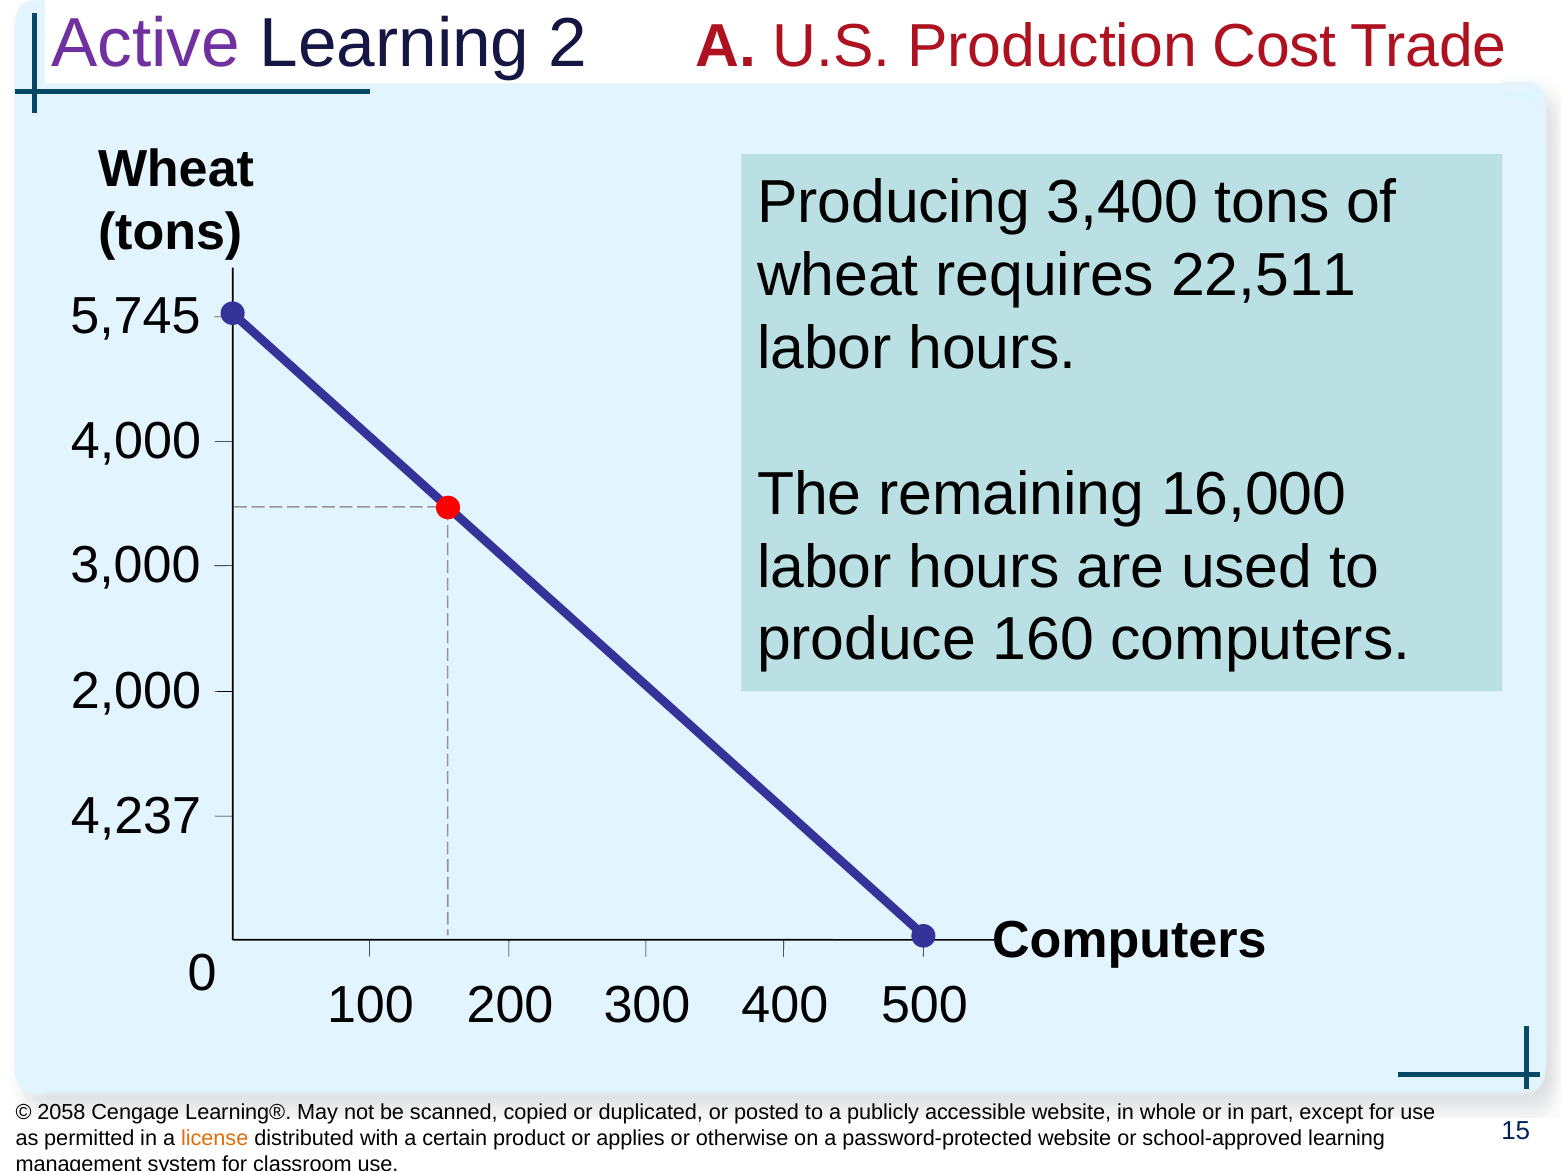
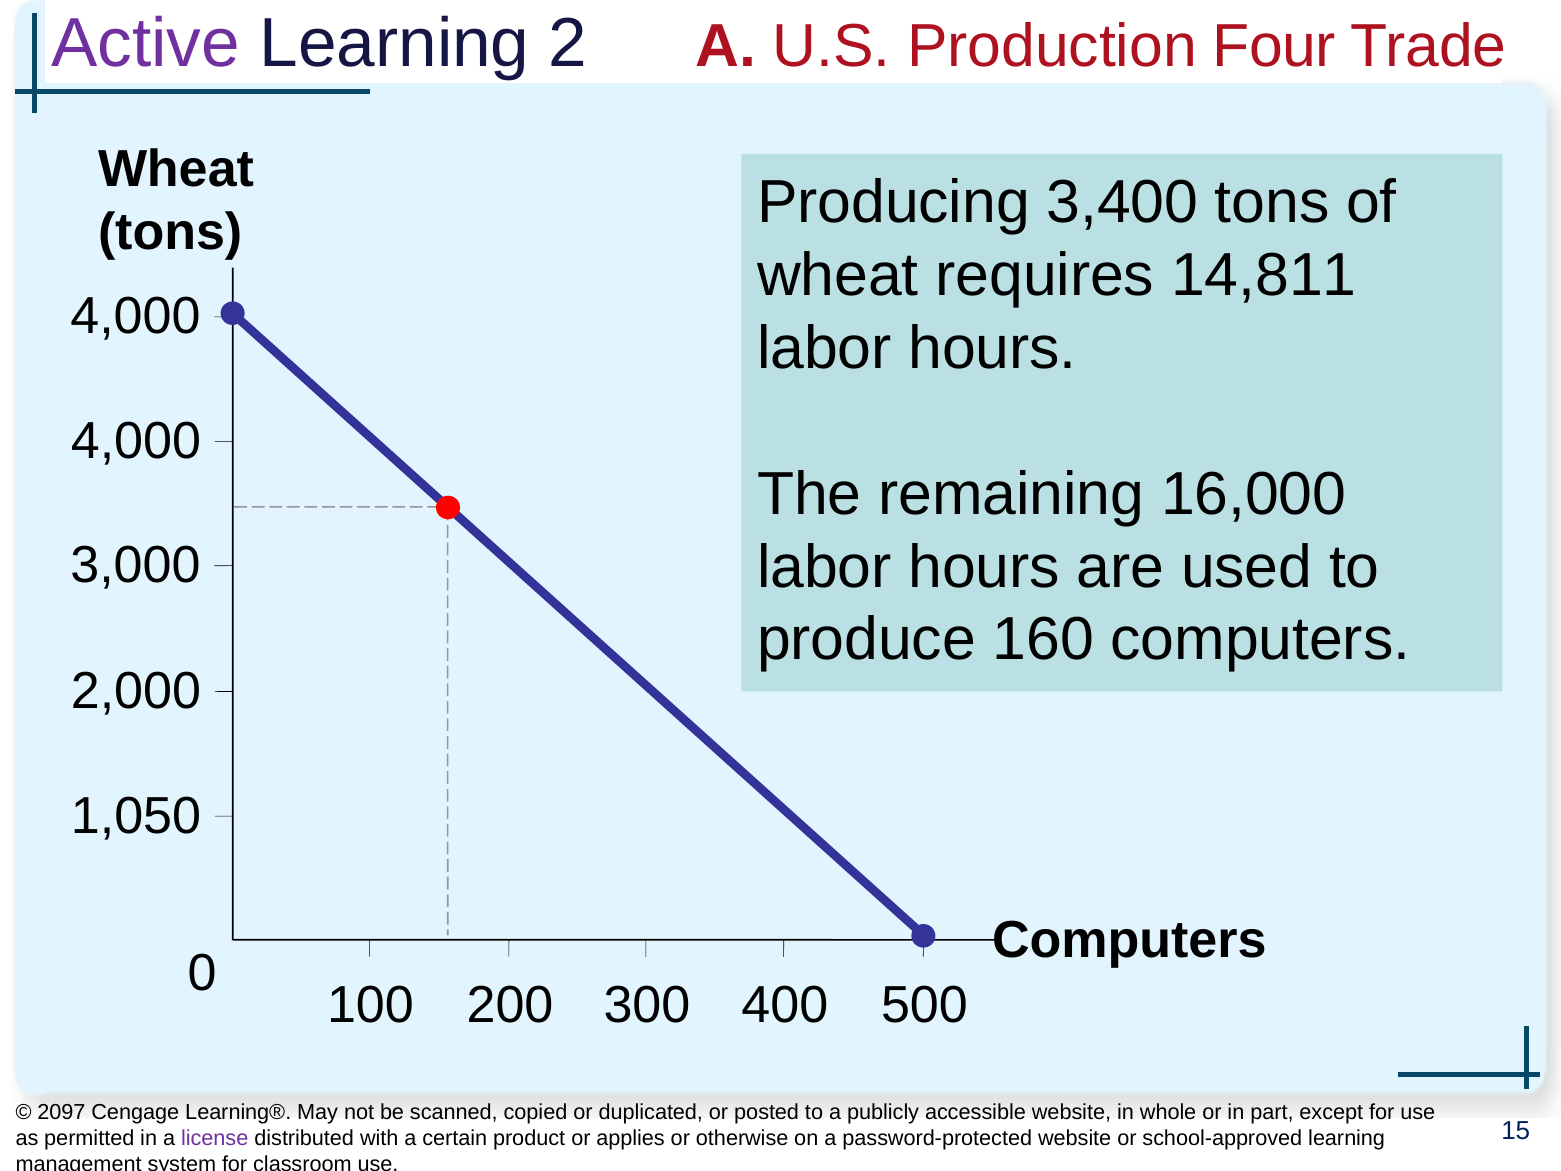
Cost: Cost -> Four
22,511: 22,511 -> 14,811
5,745 at (135, 316): 5,745 -> 4,000
4,237: 4,237 -> 1,050
2058: 2058 -> 2097
license colour: orange -> purple
